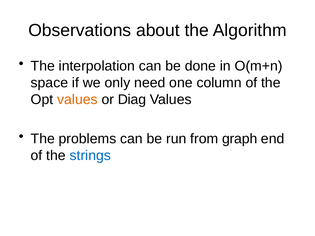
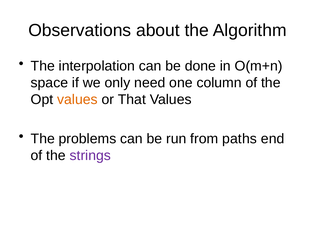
Diag: Diag -> That
graph: graph -> paths
strings colour: blue -> purple
